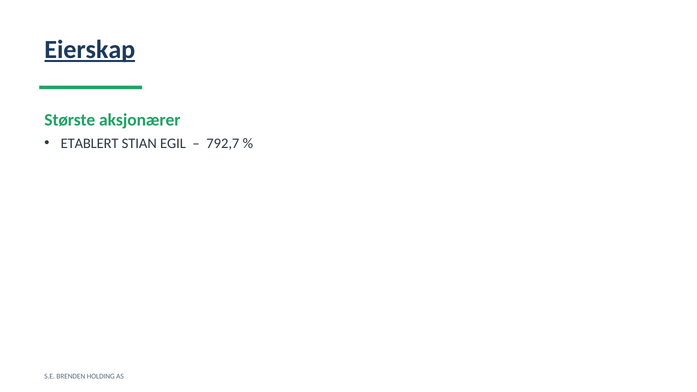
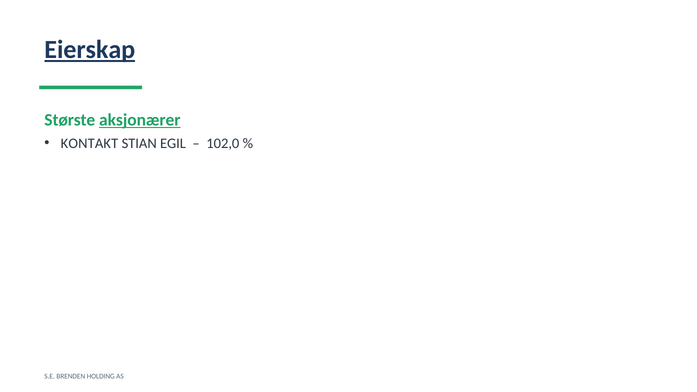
aksjonærer underline: none -> present
ETABLERT: ETABLERT -> KONTAKT
792,7: 792,7 -> 102,0
